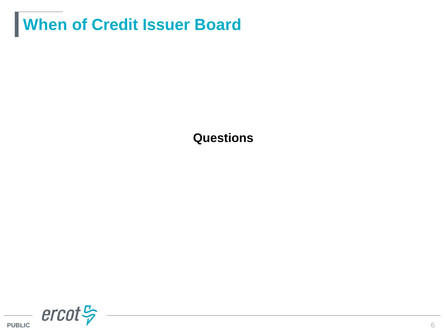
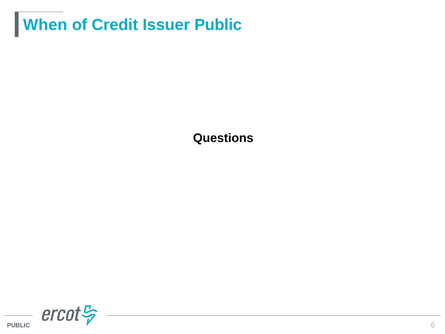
Issuer Board: Board -> Public
